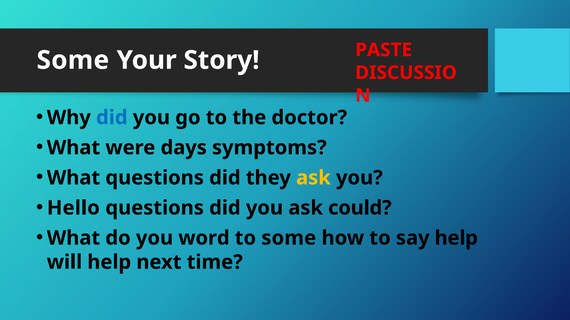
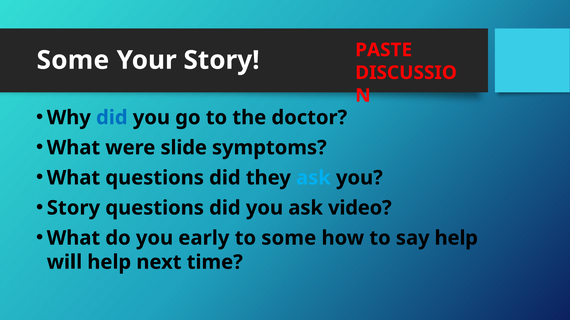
days: days -> slide
ask at (313, 178) colour: yellow -> light blue
Hello at (73, 208): Hello -> Story
could: could -> video
word: word -> early
